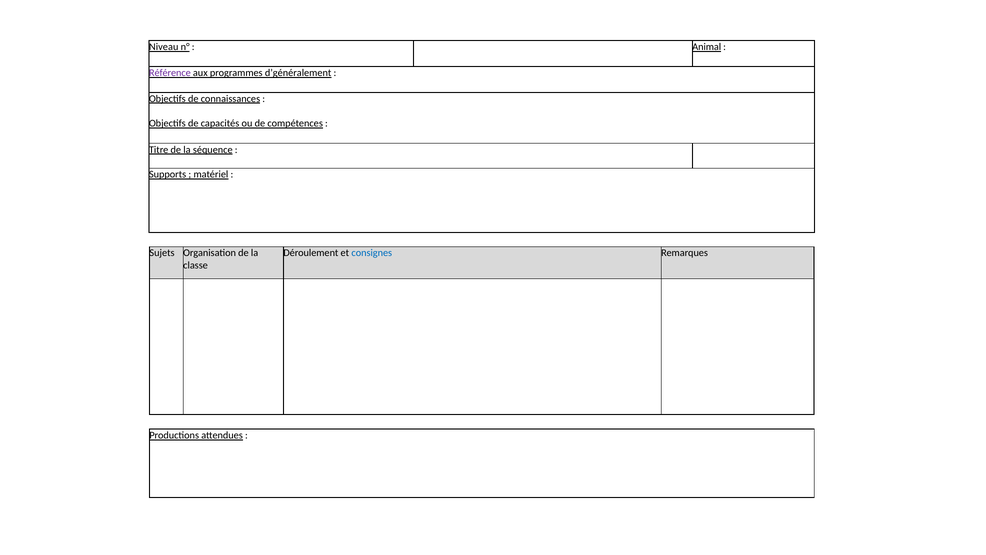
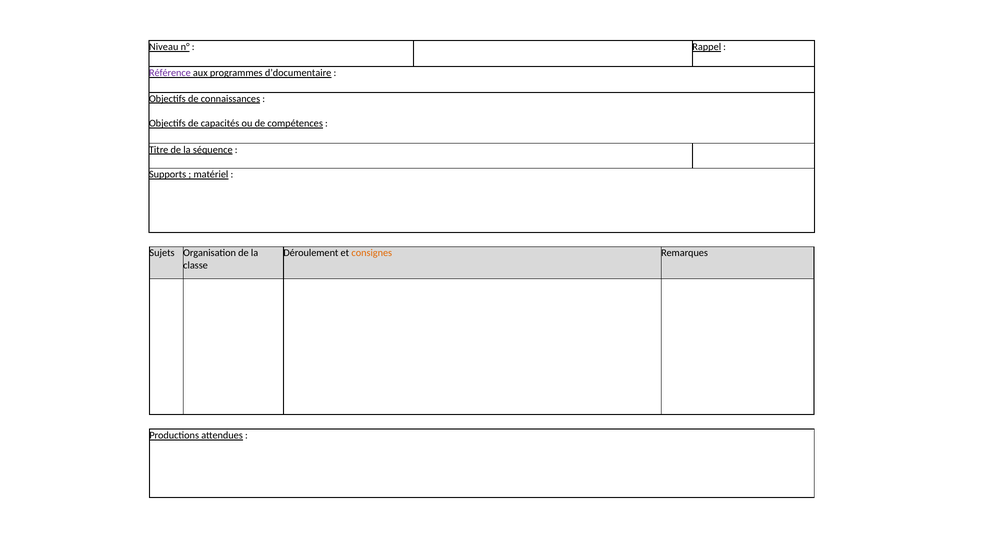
Animal: Animal -> Rappel
d’généralement: d’généralement -> d’documentaire
consignes colour: blue -> orange
